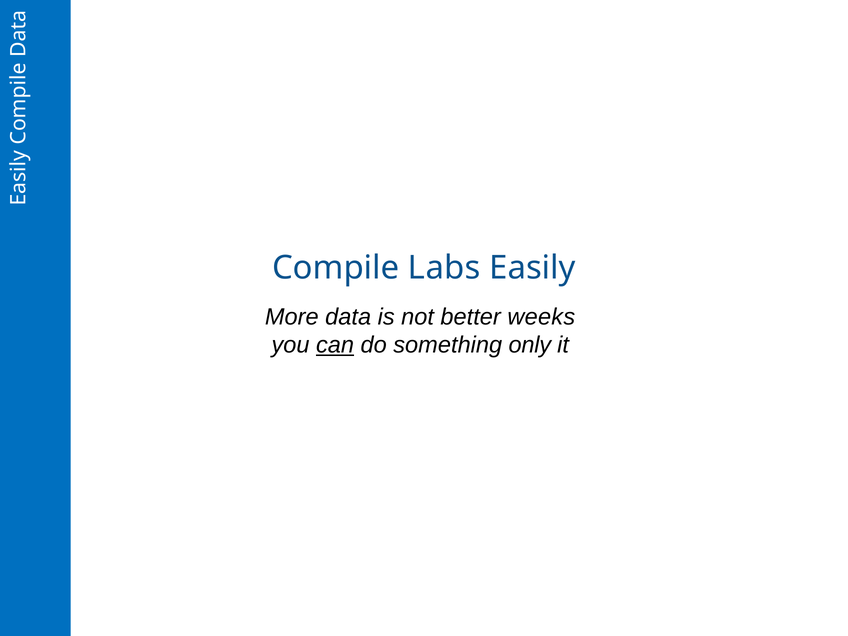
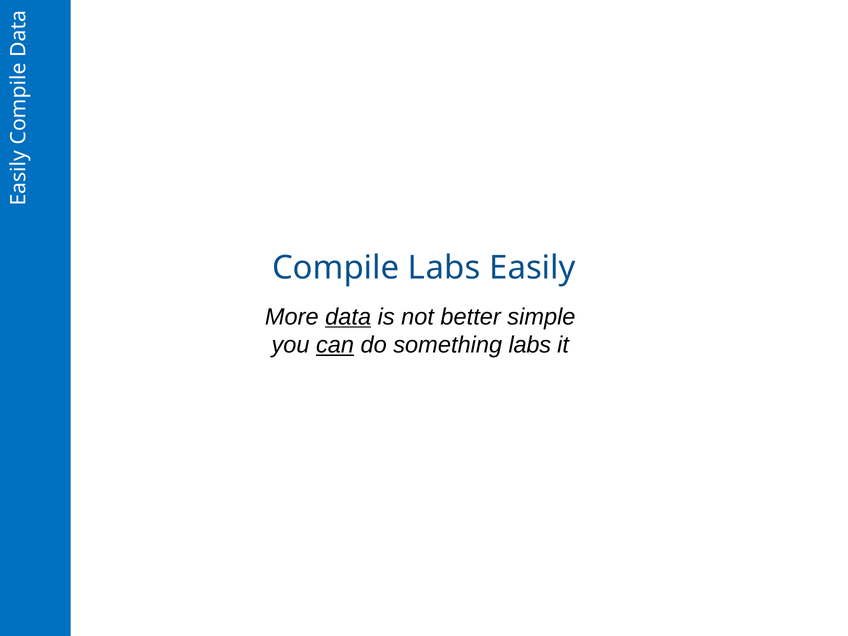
data underline: none -> present
weeks: weeks -> simple
something only: only -> labs
